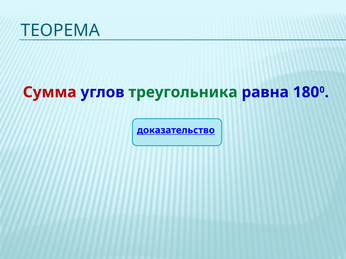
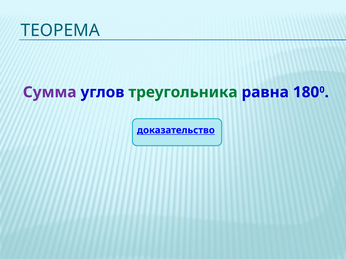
Сумма colour: red -> purple
